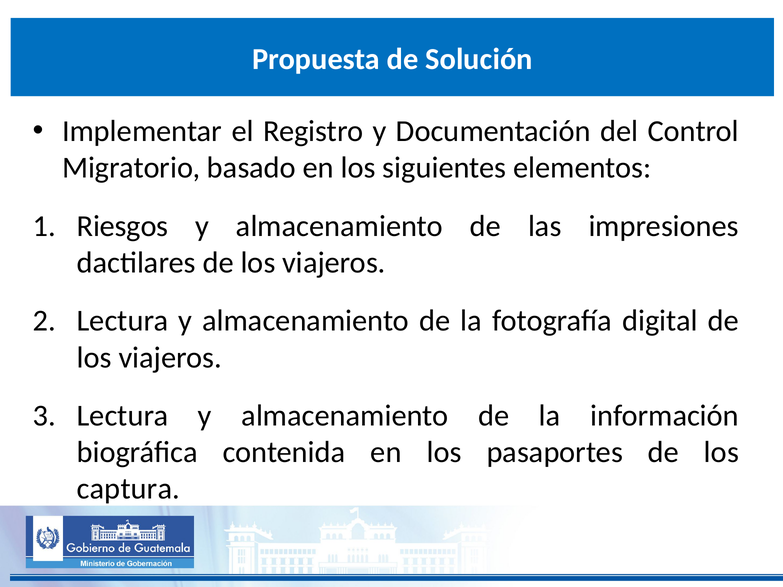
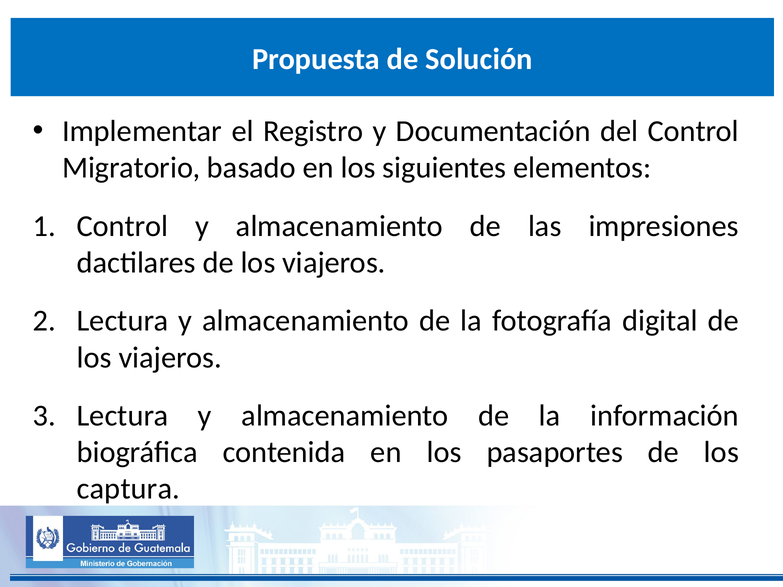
Riesgos at (123, 226): Riesgos -> Control
